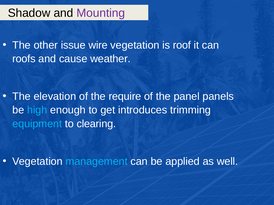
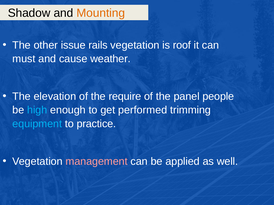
Mounting colour: purple -> orange
wire: wire -> rails
roofs: roofs -> must
panels: panels -> people
introduces: introduces -> performed
clearing: clearing -> practice
management colour: light blue -> pink
